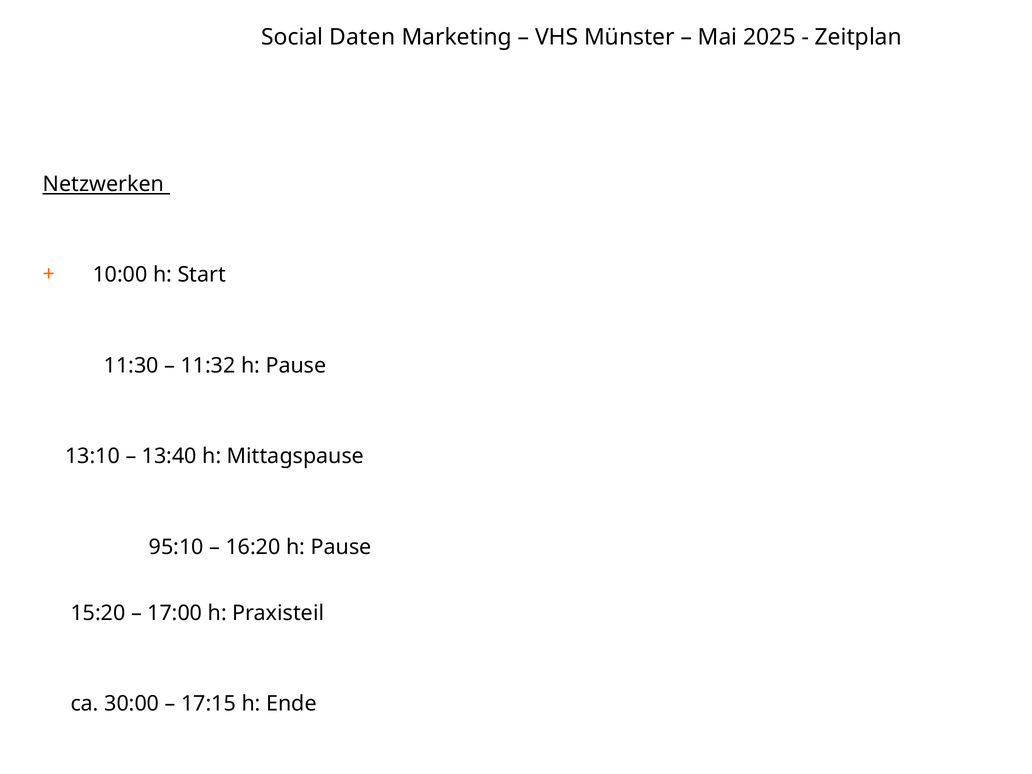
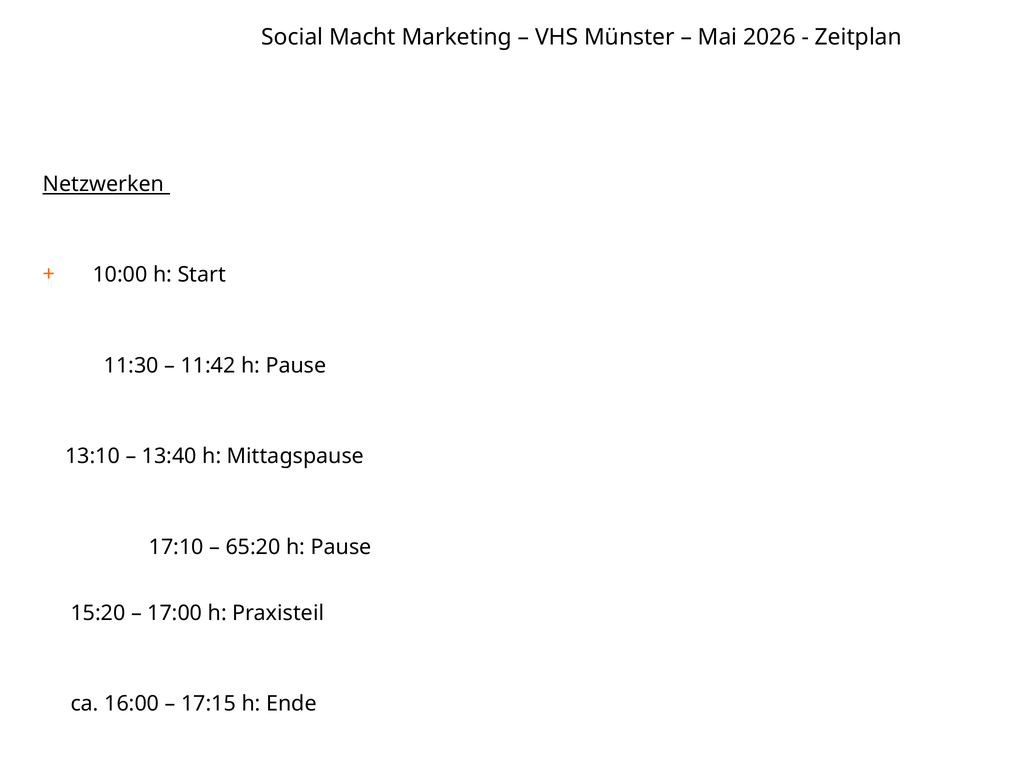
Daten: Daten -> Macht
2025: 2025 -> 2026
11:32: 11:32 -> 11:42
95:10: 95:10 -> 17:10
16:20: 16:20 -> 65:20
30:00: 30:00 -> 16:00
